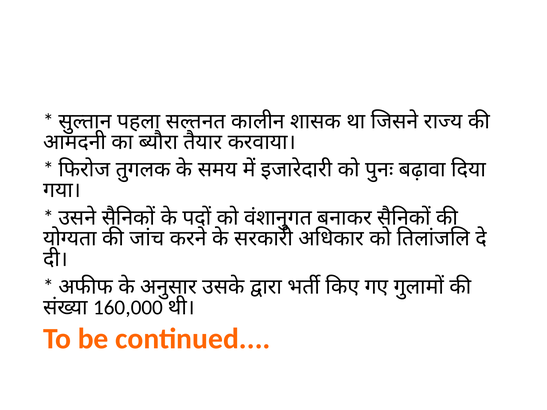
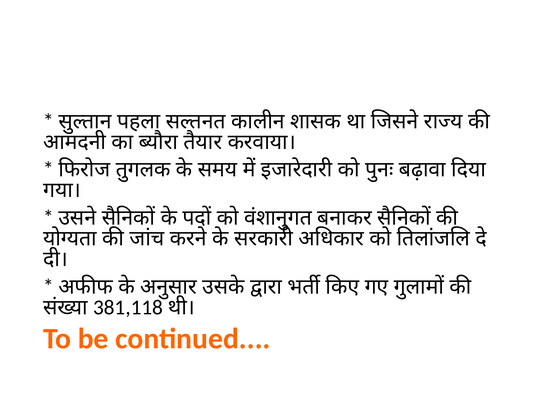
160,000: 160,000 -> 381,118
